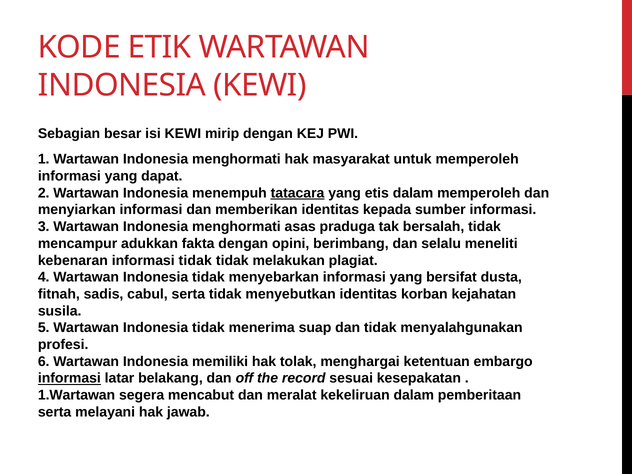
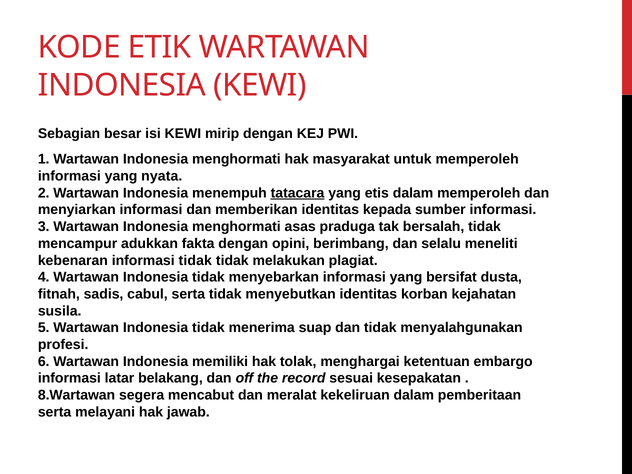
dapat: dapat -> nyata
informasi at (69, 378) underline: present -> none
1.Wartawan: 1.Wartawan -> 8.Wartawan
